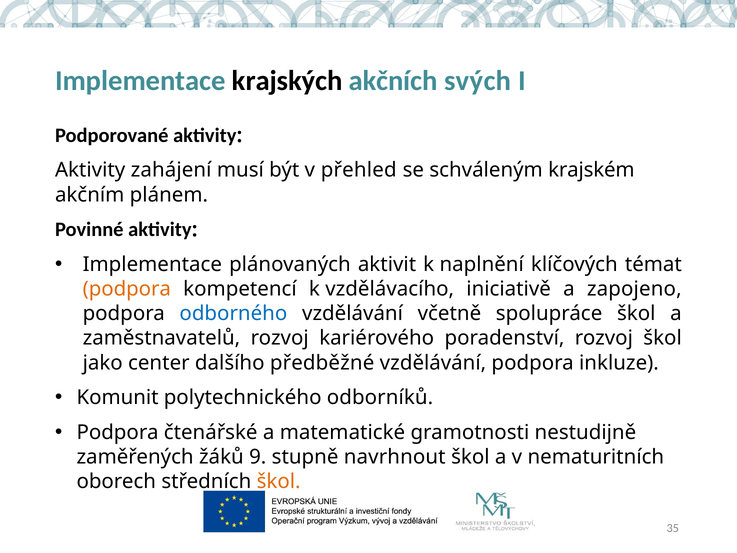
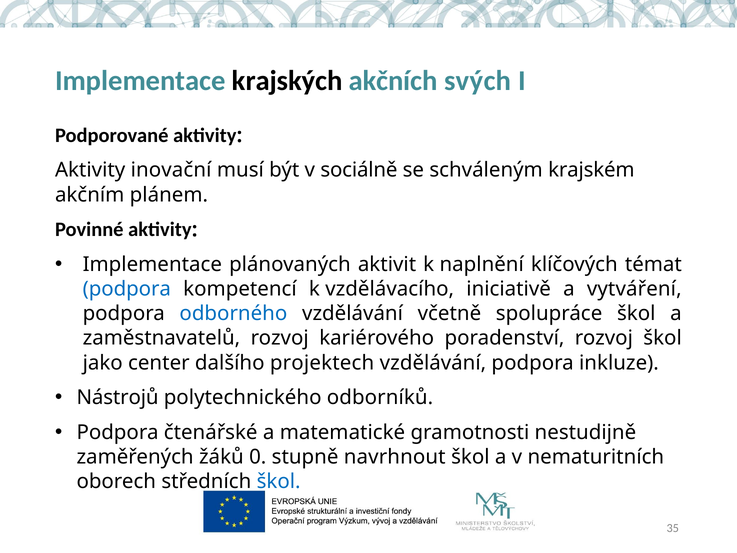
zahájení: zahájení -> inovační
přehled: přehled -> sociálně
podpora at (127, 289) colour: orange -> blue
zapojeno: zapojeno -> vytváření
předběžné: předběžné -> projektech
Komunit: Komunit -> Nástrojů
9: 9 -> 0
škol at (279, 481) colour: orange -> blue
